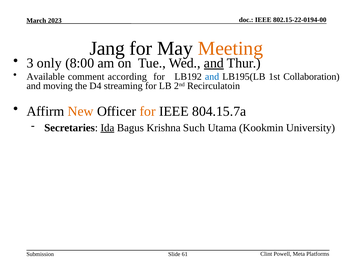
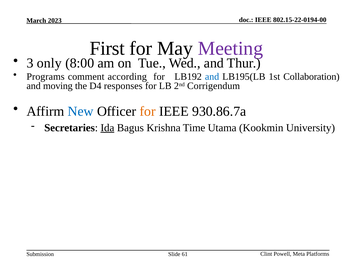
Jang: Jang -> First
Meeting colour: orange -> purple
and at (214, 63) underline: present -> none
Available: Available -> Programs
streaming: streaming -> responses
Recirculatoin: Recirculatoin -> Corrigendum
New colour: orange -> blue
804.15.7a: 804.15.7a -> 930.86.7a
Such: Such -> Time
